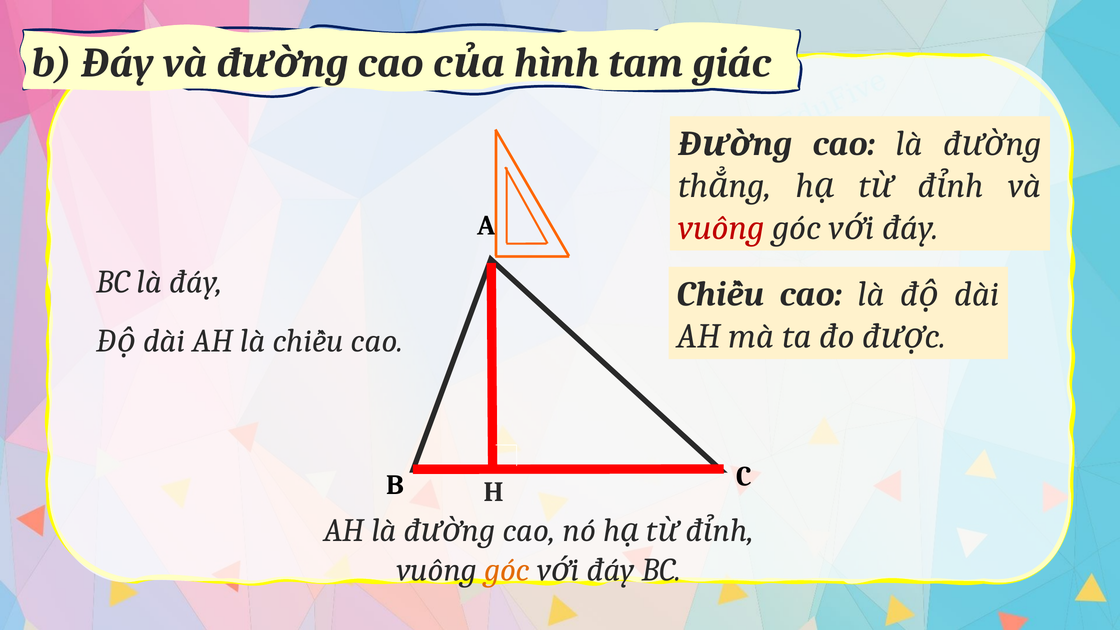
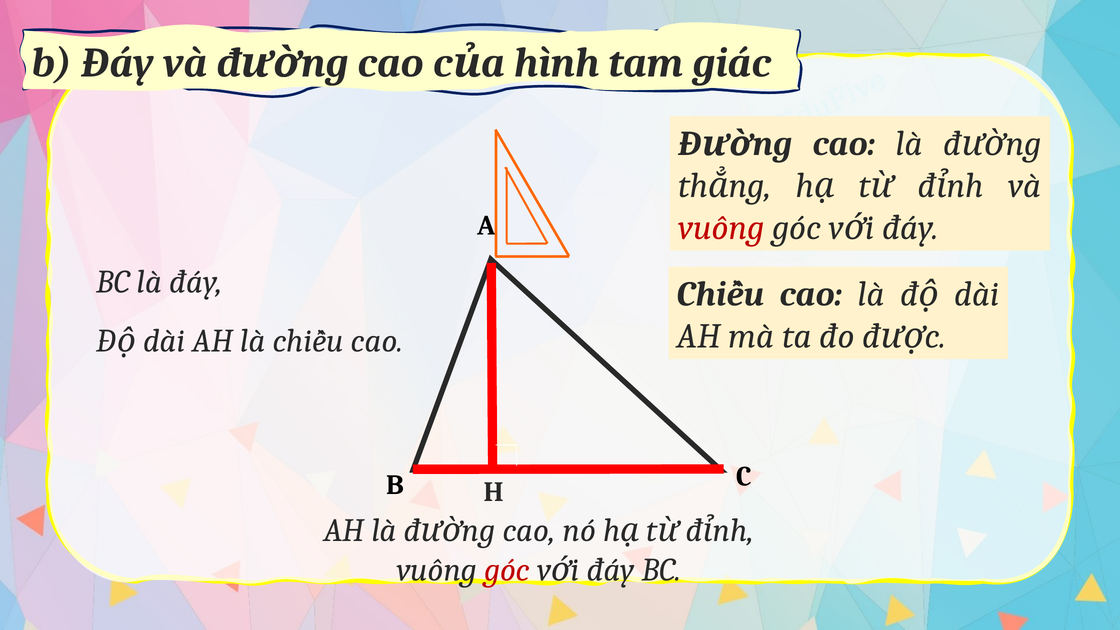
góc at (507, 570) colour: orange -> red
